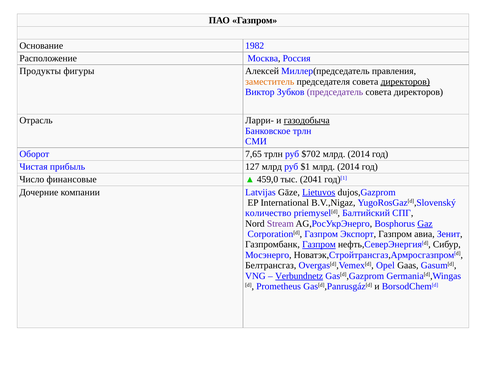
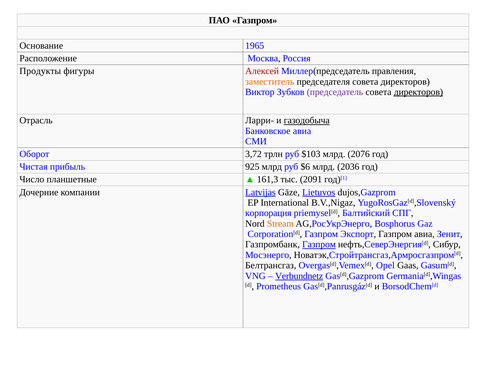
1982: 1982 -> 1965
Алексей colour: black -> red
директоров at (405, 81) underline: present -> none
директоров at (418, 92) underline: none -> present
Банковское трлн: трлн -> авиа
7,65: 7,65 -> 3,72
$702: $702 -> $103
2014 at (359, 154): 2014 -> 2076
127: 127 -> 925
$1: $1 -> $6
2014 at (348, 167): 2014 -> 2036
финансовые: финансовые -> планшетные
459,0: 459,0 -> 161,3
2041: 2041 -> 2091
Latvijas underline: none -> present
количество: количество -> корпорация
Stream colour: purple -> orange
Gaz underline: present -> none
